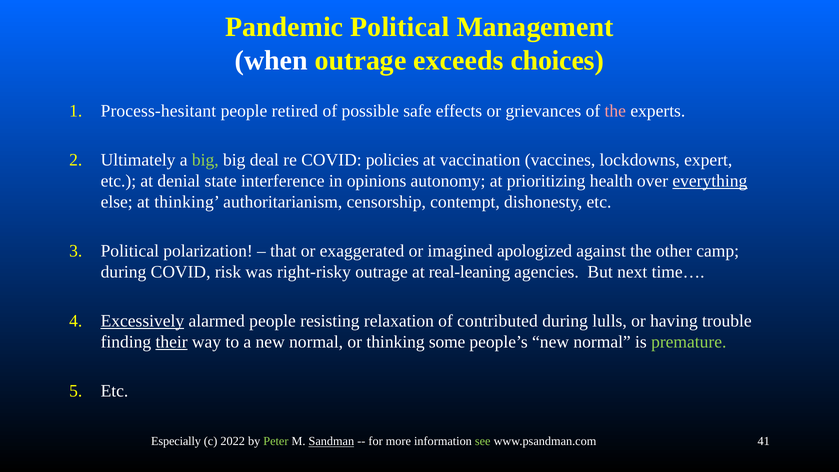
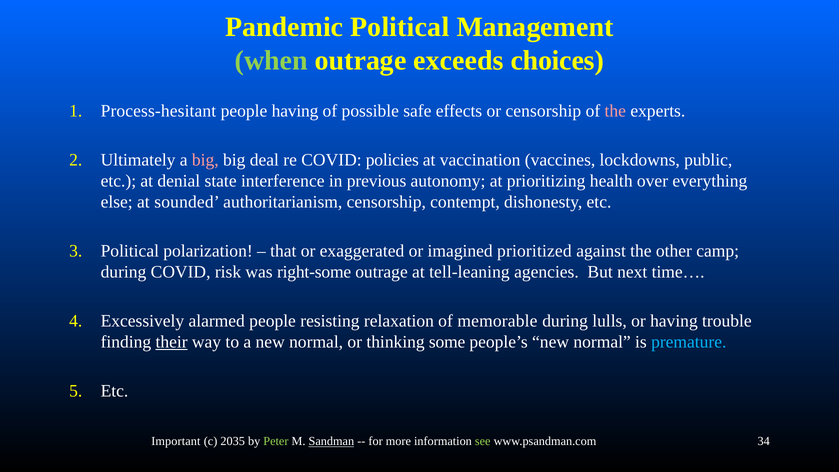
when colour: white -> light green
people retired: retired -> having
or grievances: grievances -> censorship
big at (205, 160) colour: light green -> pink
expert: expert -> public
opinions: opinions -> previous
everything underline: present -> none
at thinking: thinking -> sounded
apologized: apologized -> prioritized
right-risky: right-risky -> right-some
real-leaning: real-leaning -> tell-leaning
Excessively underline: present -> none
contributed: contributed -> memorable
premature colour: light green -> light blue
Especially: Especially -> Important
2022: 2022 -> 2035
41: 41 -> 34
